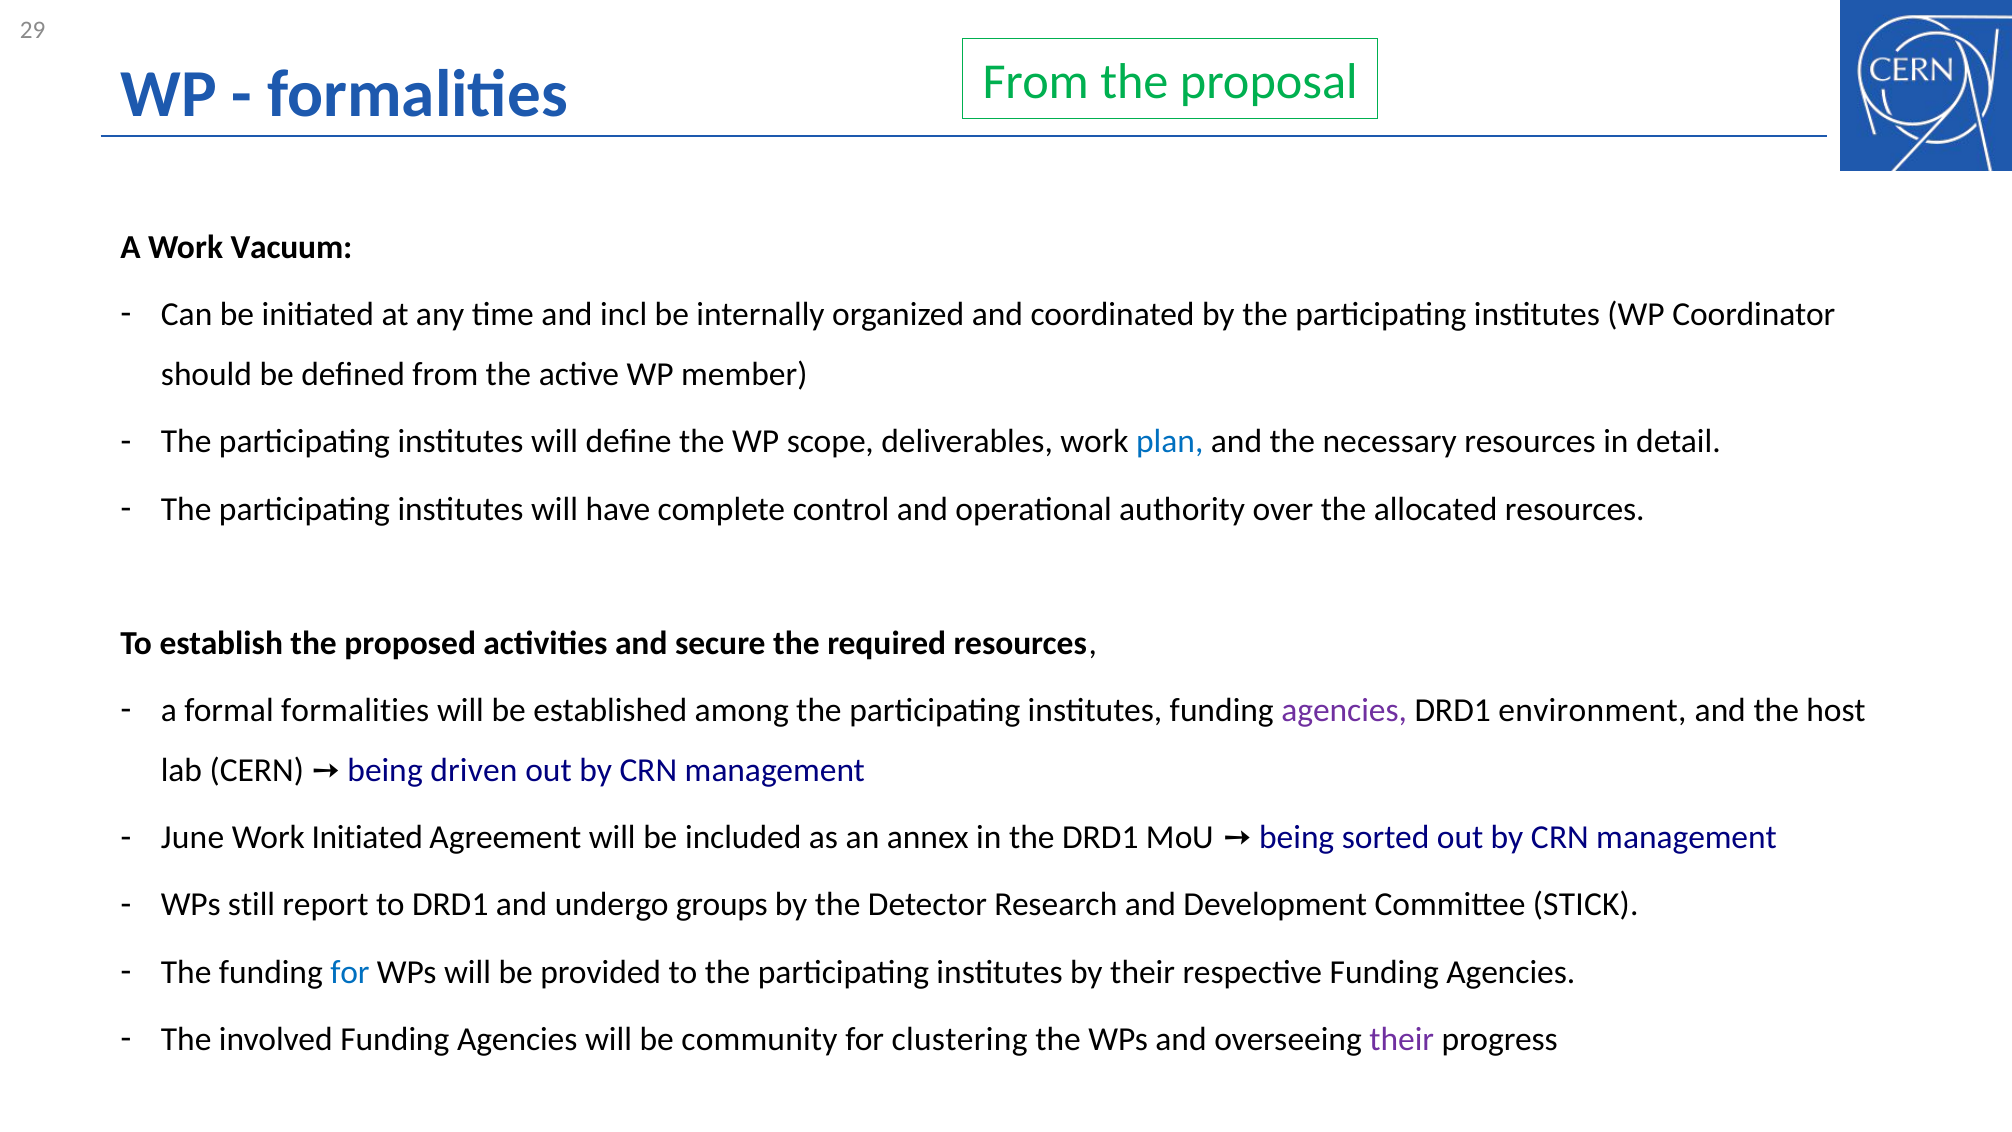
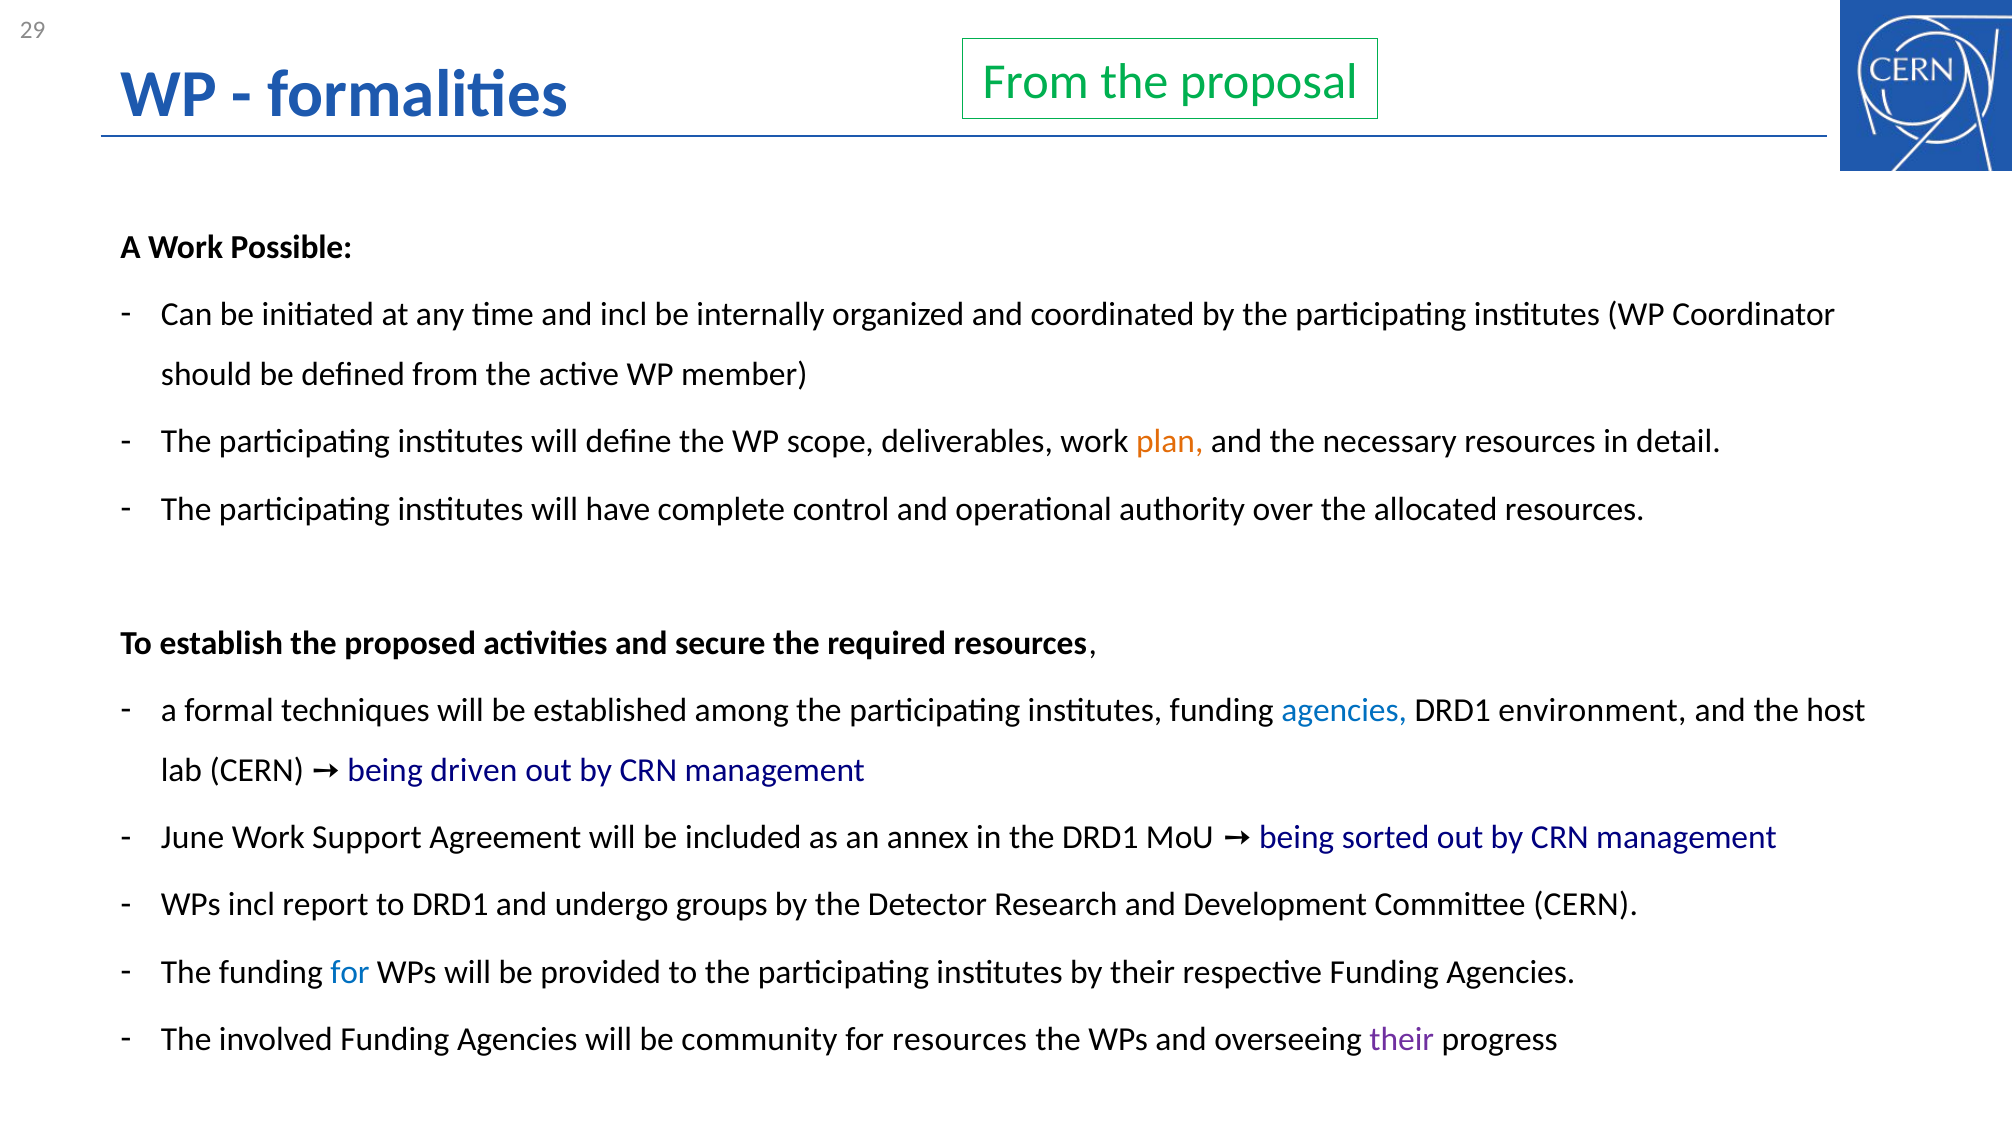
Vacuum: Vacuum -> Possible
plan colour: blue -> orange
formal formalities: formalities -> techniques
agencies at (1344, 710) colour: purple -> blue
Work Initiated: Initiated -> Support
WPs still: still -> incl
Committee STICK: STICK -> CERN
for clustering: clustering -> resources
